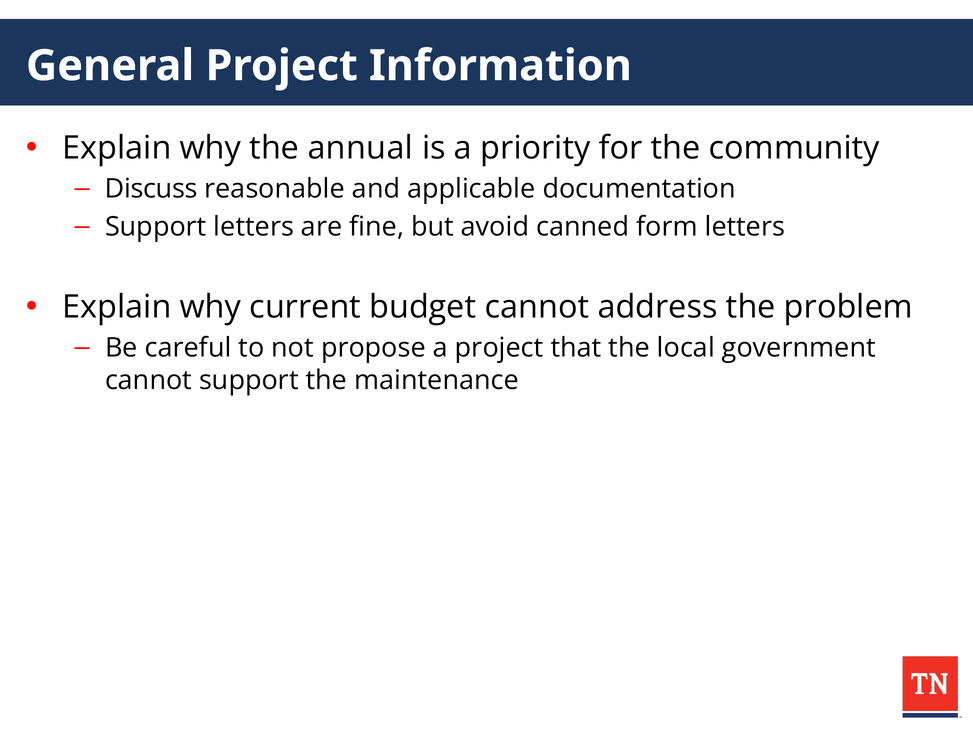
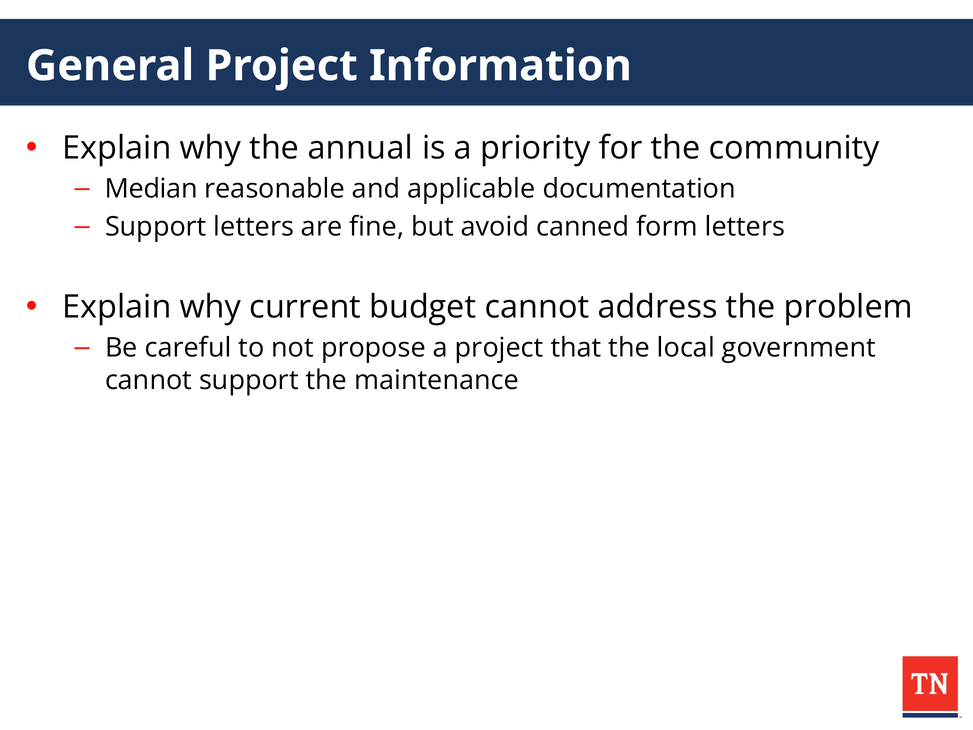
Discuss: Discuss -> Median
